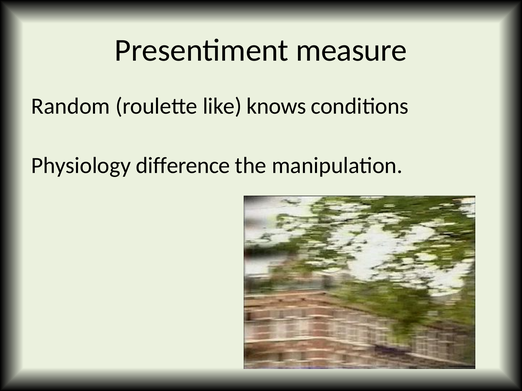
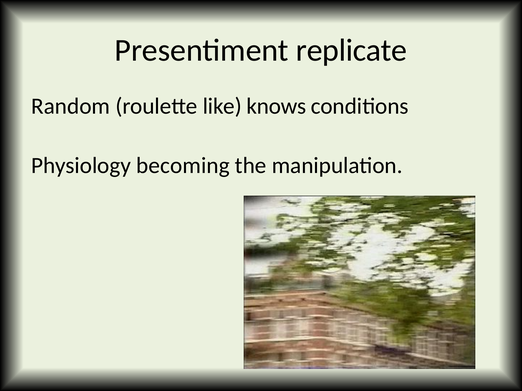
measure: measure -> replicate
difference: difference -> becoming
